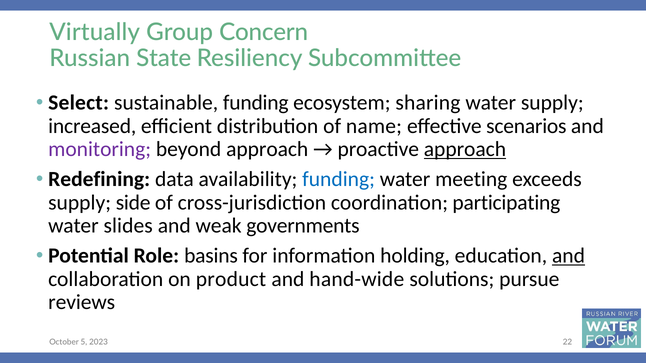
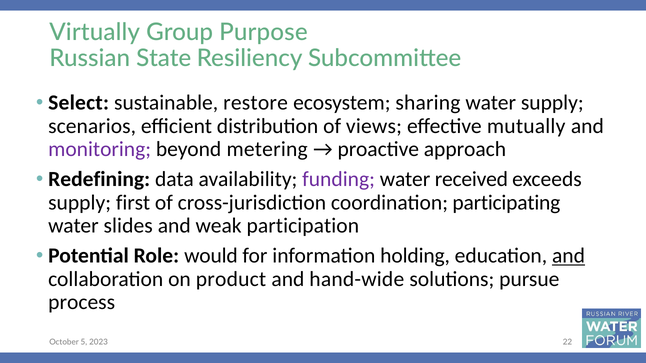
Concern: Concern -> Purpose
sustainable funding: funding -> restore
increased: increased -> scenarios
name: name -> views
scenarios: scenarios -> mutually
beyond approach: approach -> metering
approach at (465, 149) underline: present -> none
funding at (339, 179) colour: blue -> purple
meeting: meeting -> received
side: side -> first
governments: governments -> participation
basins: basins -> would
reviews: reviews -> process
